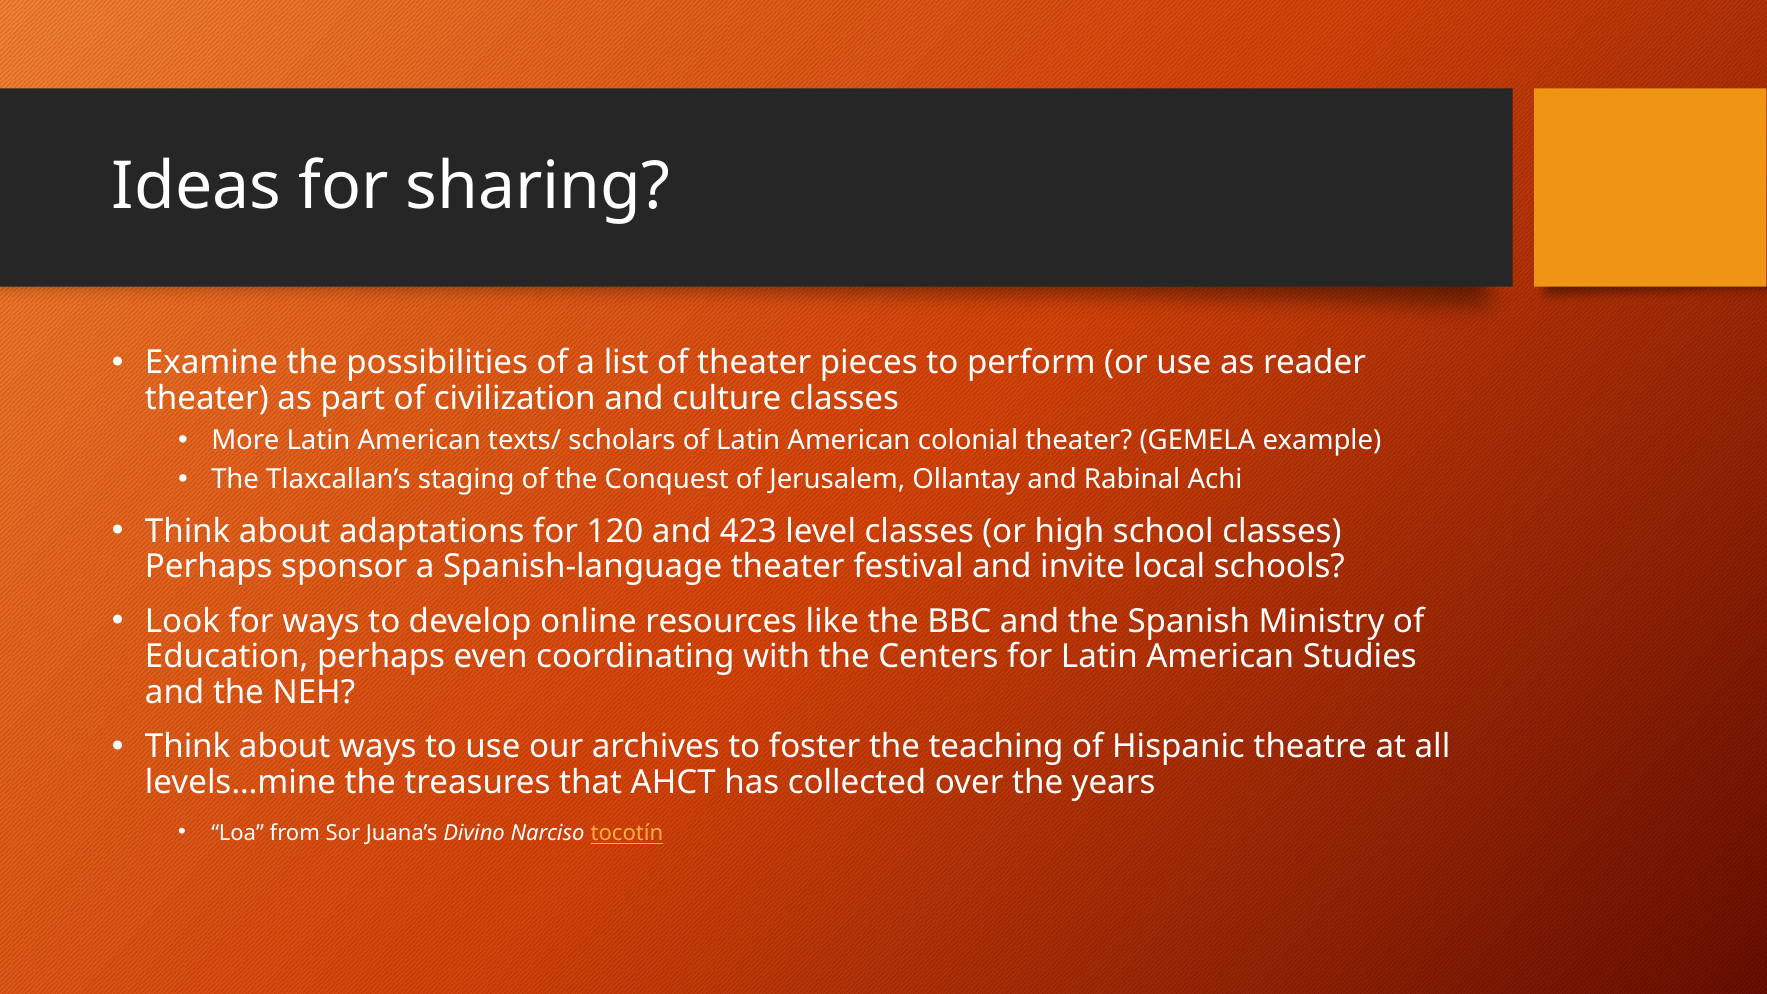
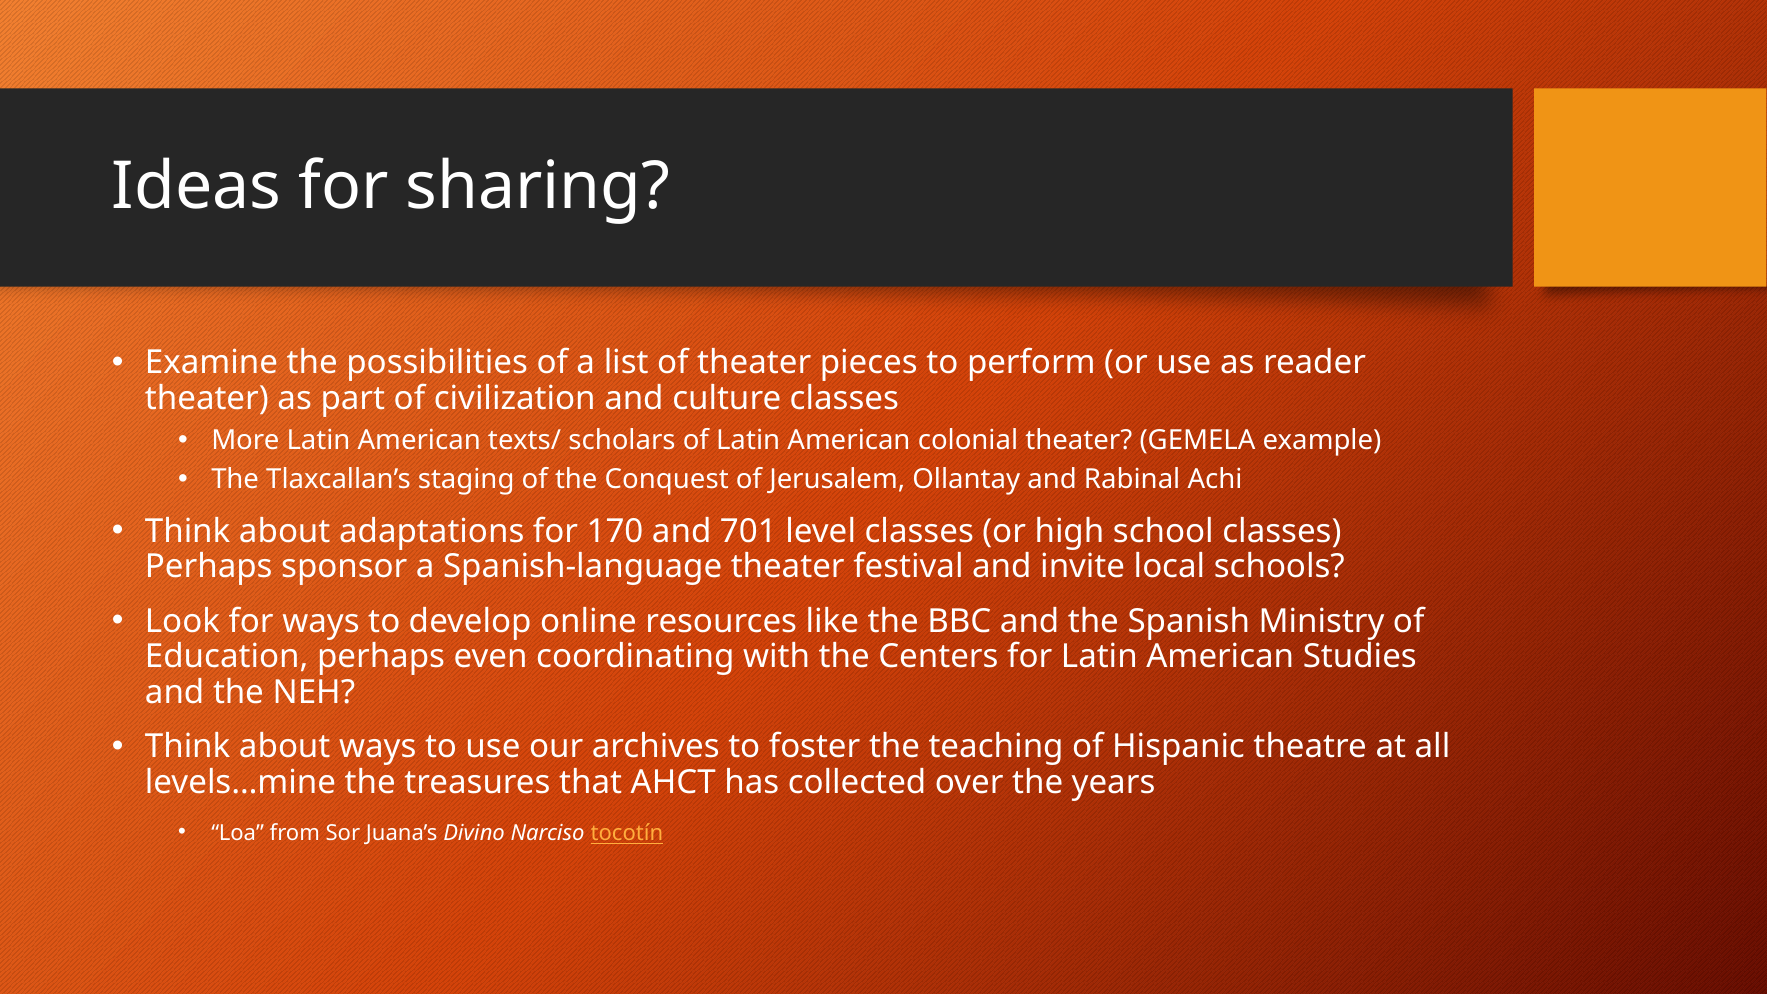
120: 120 -> 170
423: 423 -> 701
